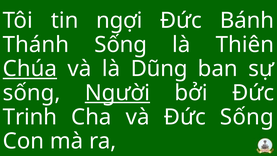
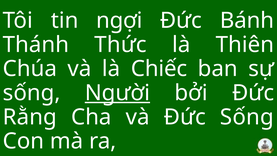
Thánh Sống: Sống -> Thức
Chúa underline: present -> none
Dũng: Dũng -> Chiếc
Trinh: Trinh -> Rằng
